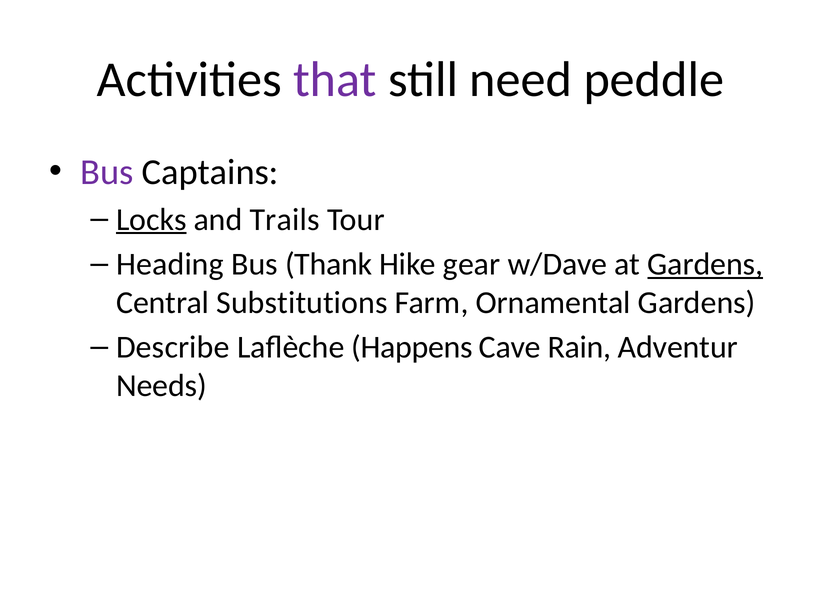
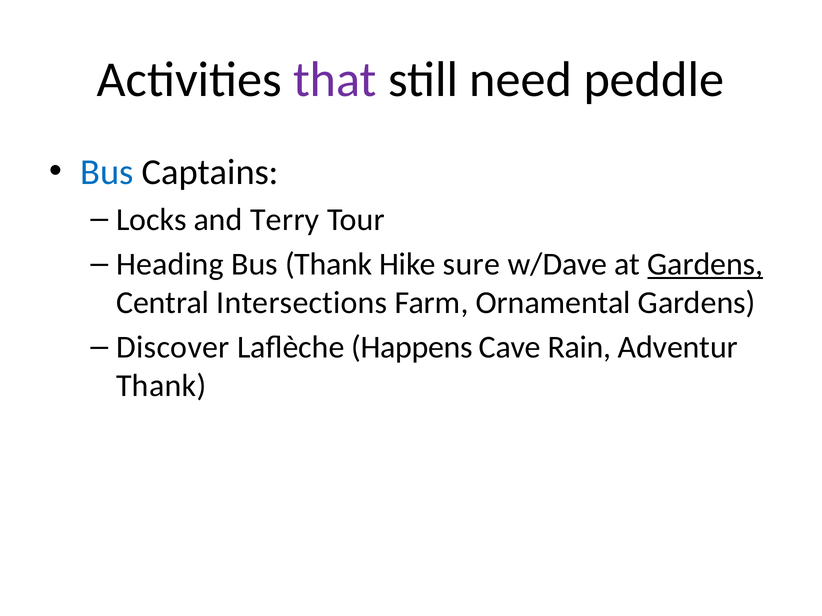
Bus at (107, 172) colour: purple -> blue
Locks underline: present -> none
Trails: Trails -> Terry
gear: gear -> sure
Substitutions: Substitutions -> Intersections
Describe: Describe -> Discover
Needs at (161, 386): Needs -> Thank
